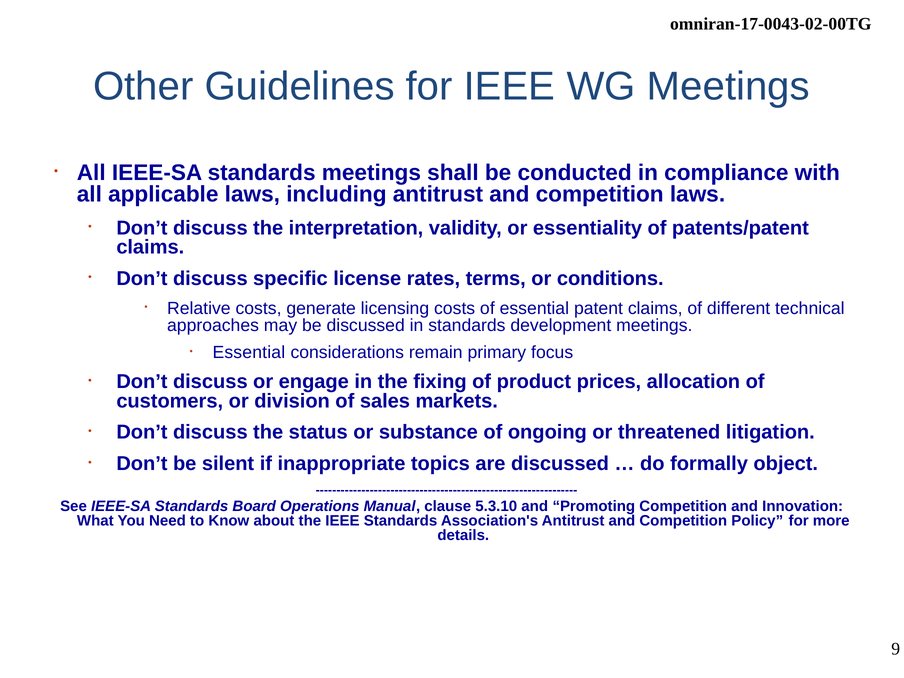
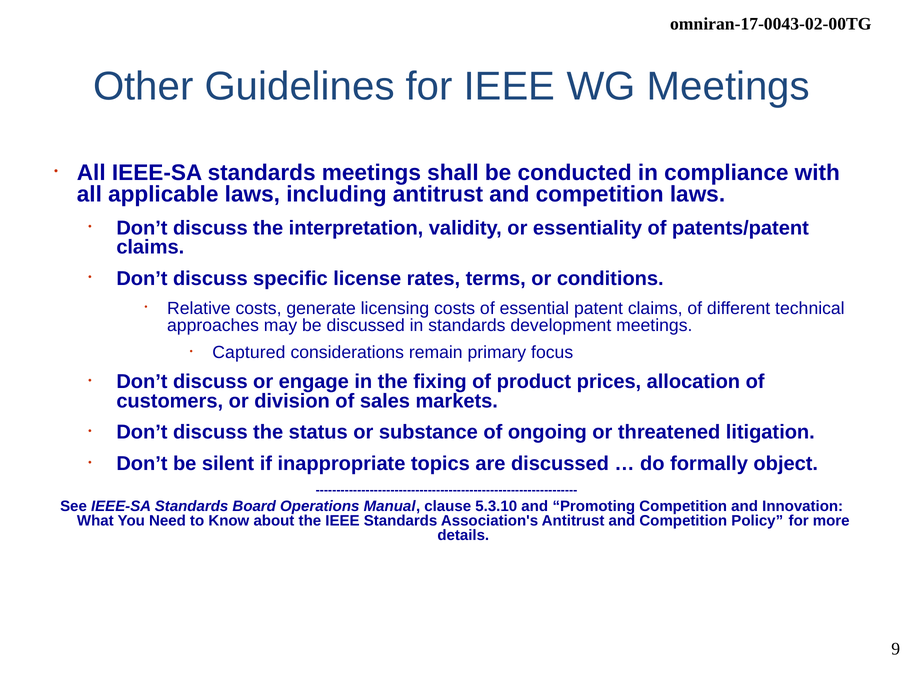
Essential at (249, 353): Essential -> Captured
